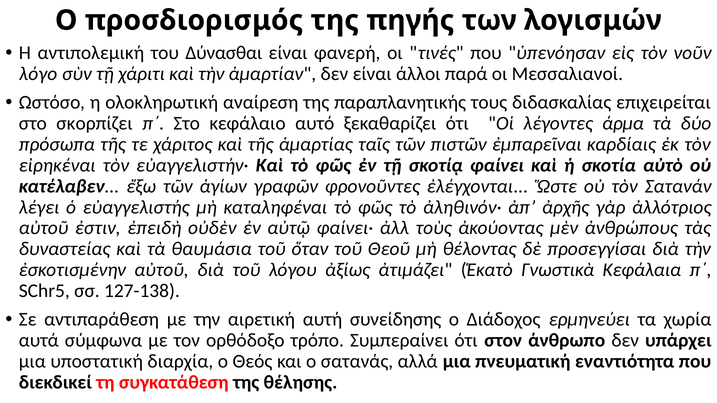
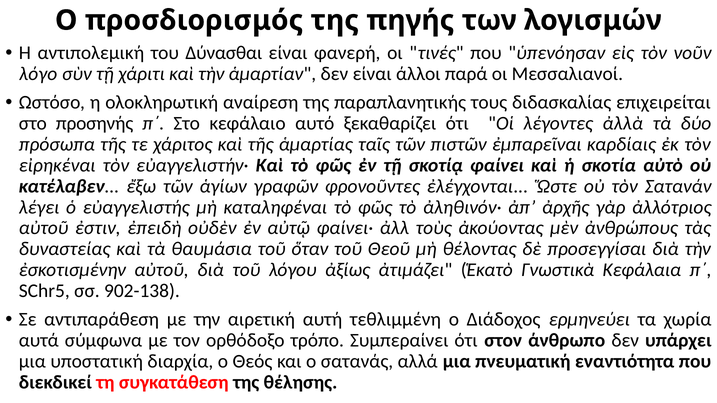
σκορπίζει: σκορπίζει -> προσηνής
άρμα: άρμα -> ἀλλὰ
127-138: 127-138 -> 902-138
συνείδησης: συνείδησης -> τεθλιμμένη
